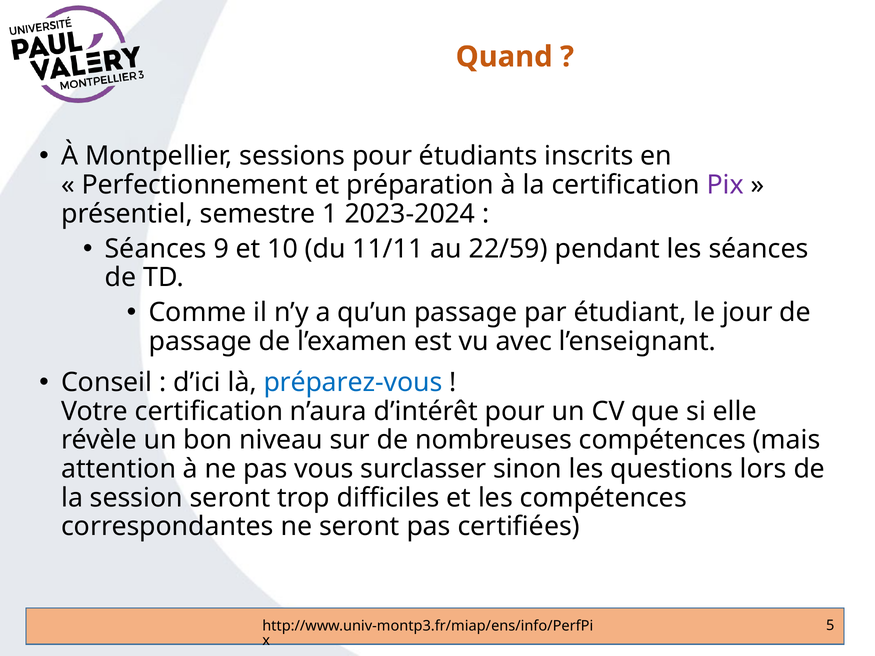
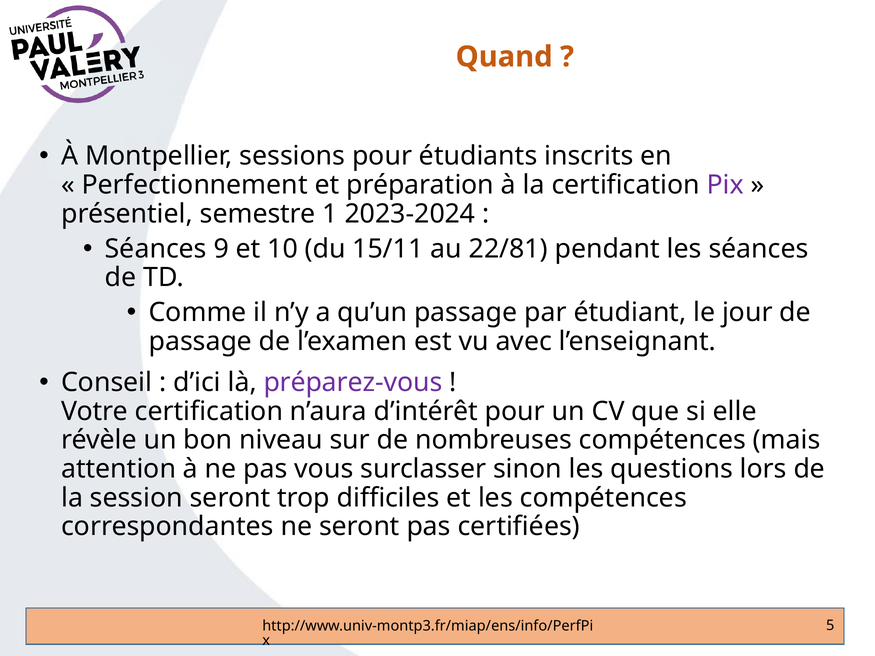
11/11: 11/11 -> 15/11
22/59: 22/59 -> 22/81
préparez-vous colour: blue -> purple
